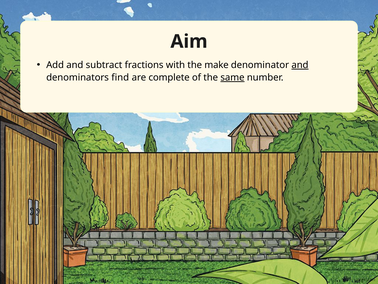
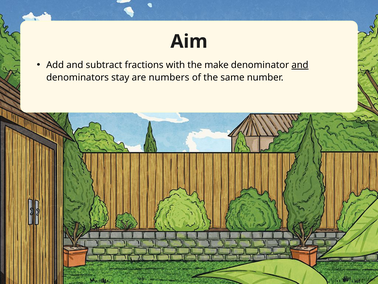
find: find -> stay
complete: complete -> numbers
same underline: present -> none
